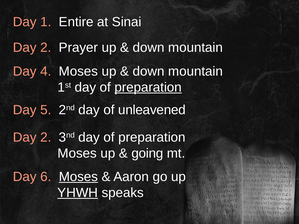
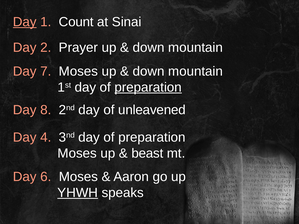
Day at (25, 22) underline: none -> present
Entire: Entire -> Count
4: 4 -> 7
5: 5 -> 8
2 at (46, 137): 2 -> 4
going: going -> beast
Moses at (78, 177) underline: present -> none
